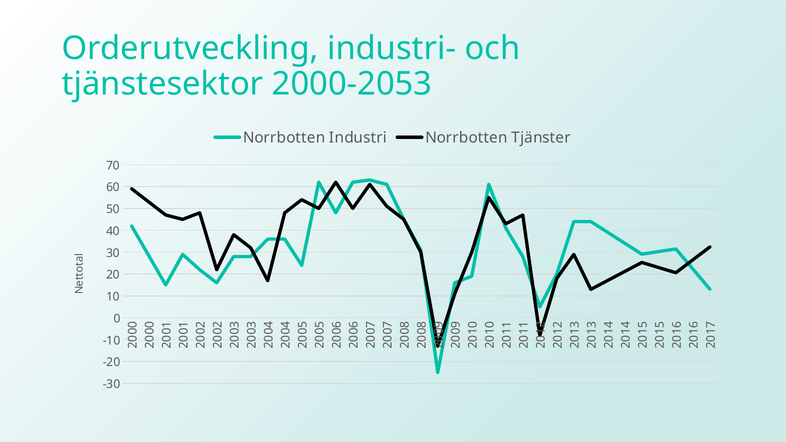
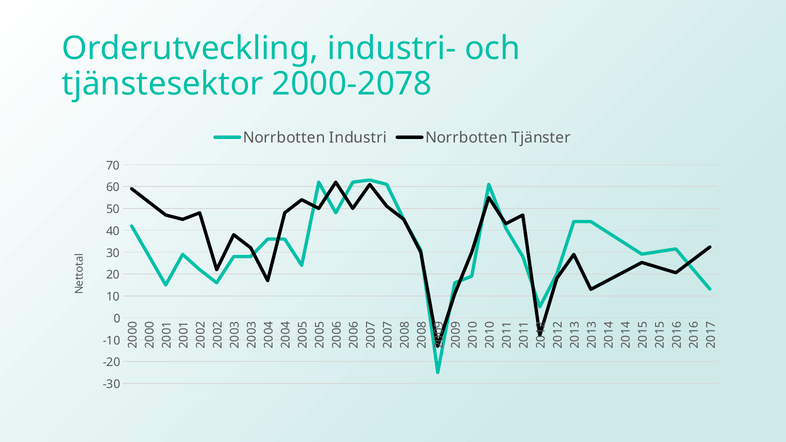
2000-2053: 2000-2053 -> 2000-2078
